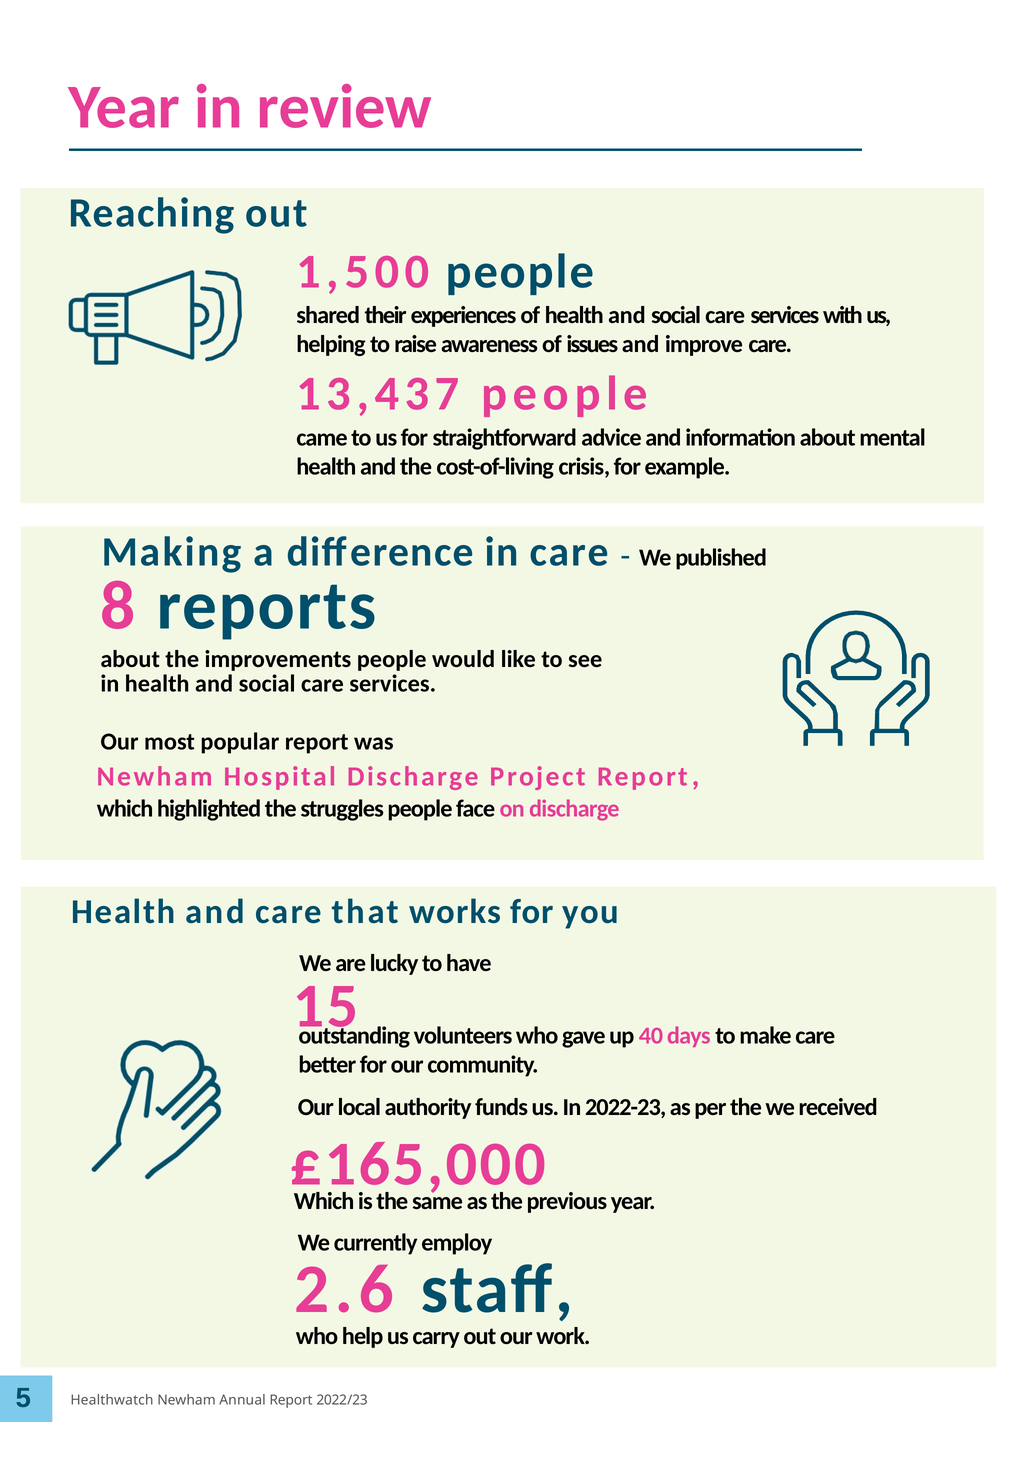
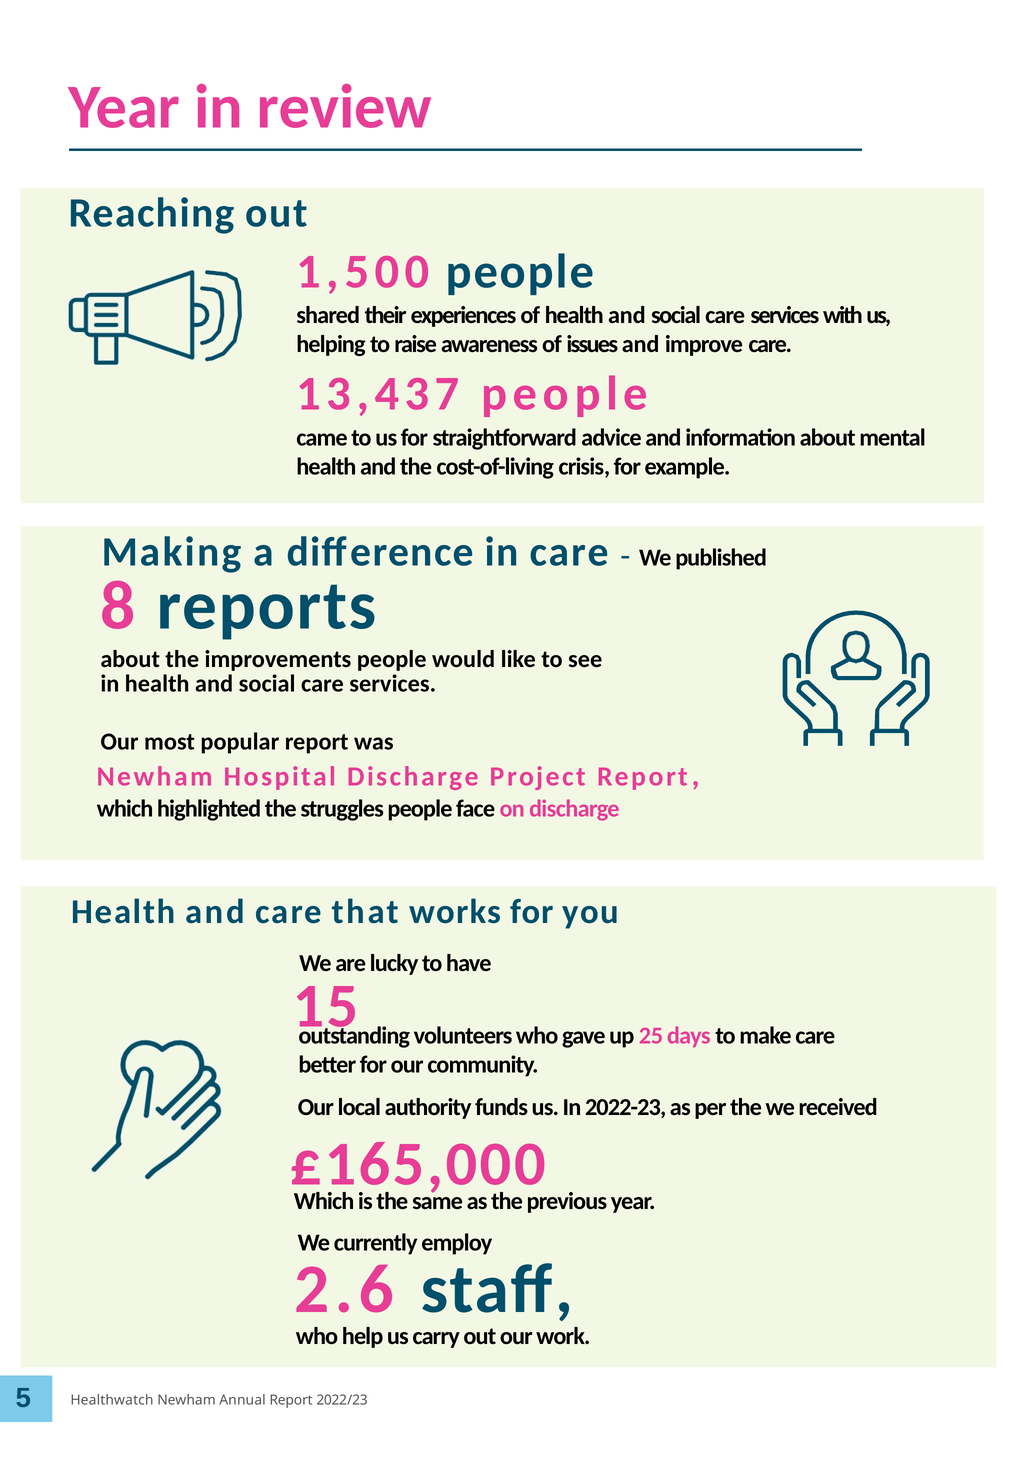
40: 40 -> 25
